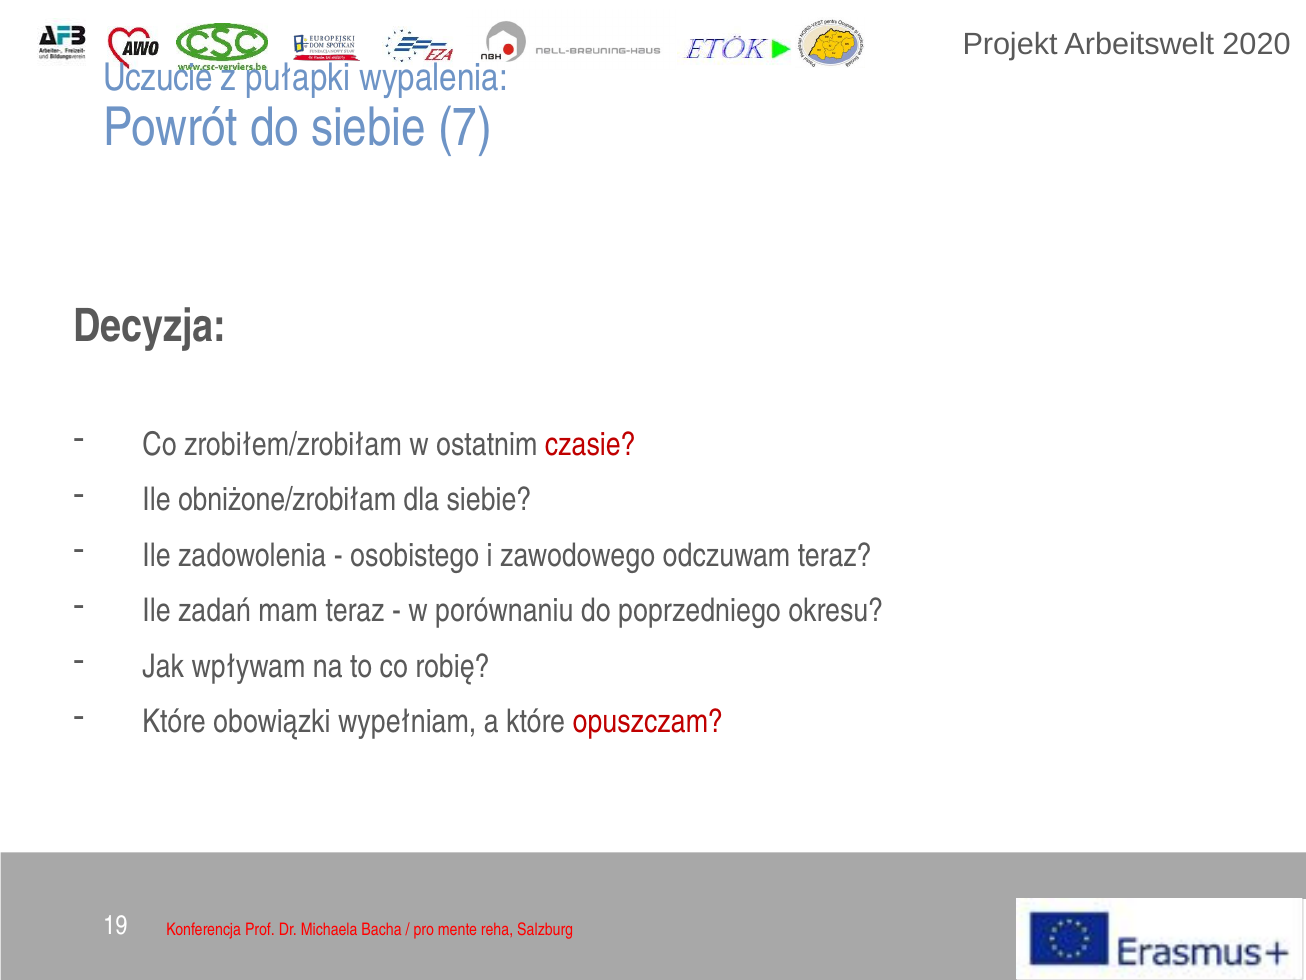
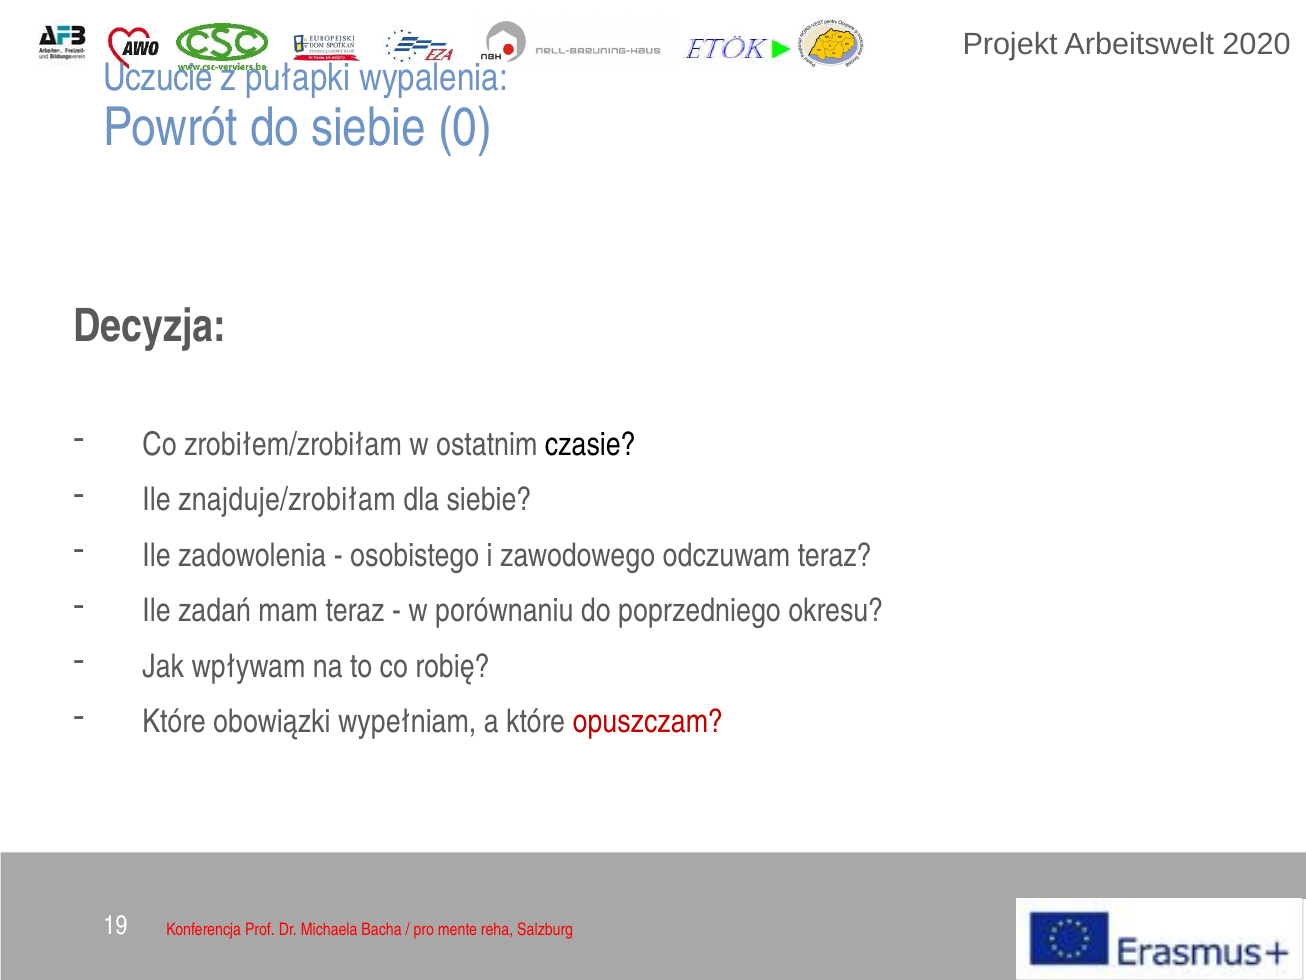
7: 7 -> 0
czasie colour: red -> black
obniżone/zrobiłam: obniżone/zrobiłam -> znajduje/zrobiłam
